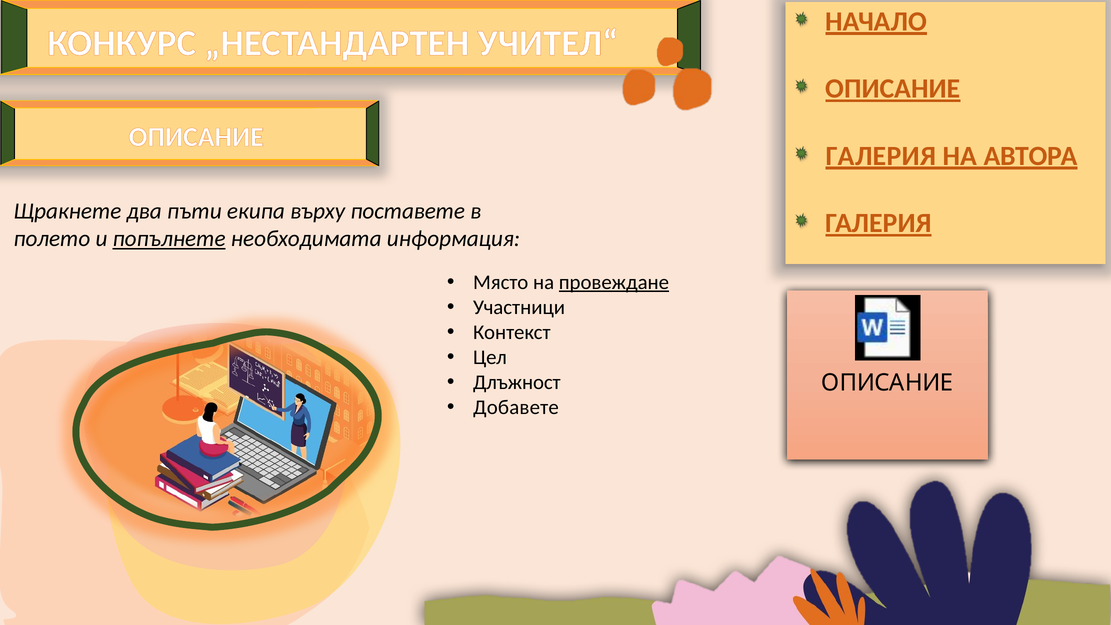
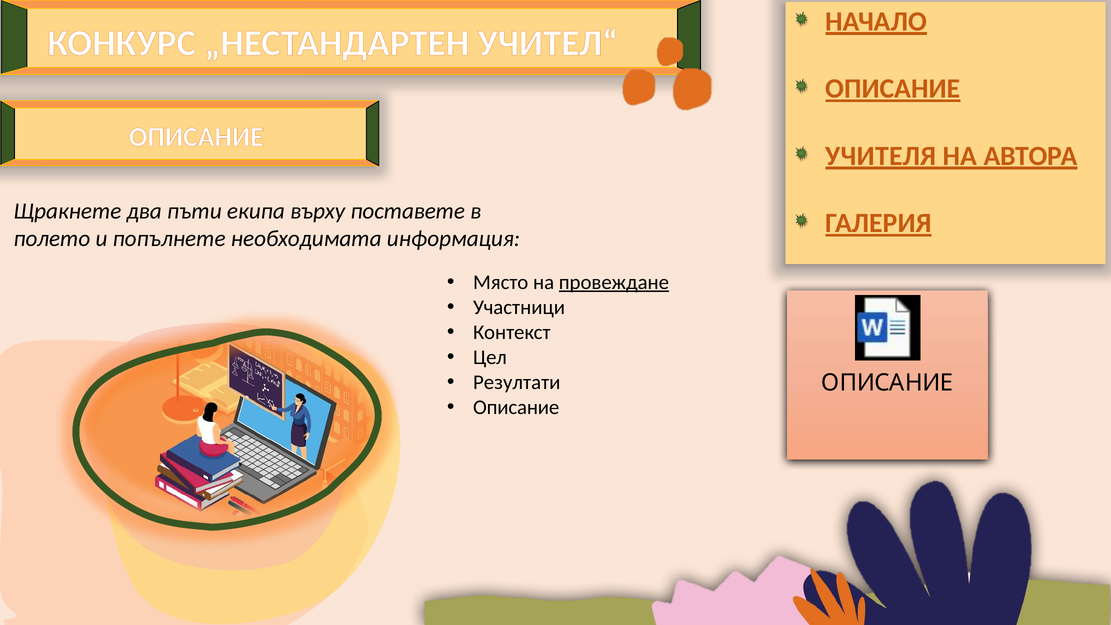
ГАЛЕРИЯ at (881, 156): ГАЛЕРИЯ -> УЧИТЕЛЯ
попълнете underline: present -> none
Длъжност: Длъжност -> Резултати
Добавете at (516, 407): Добавете -> Описание
